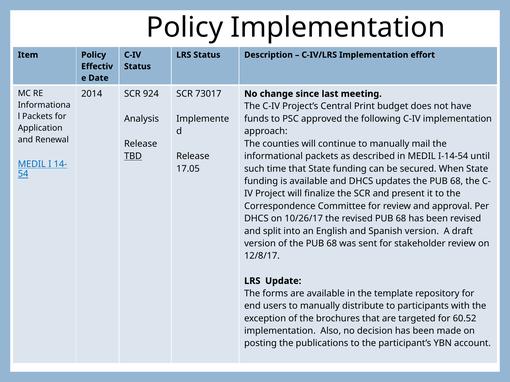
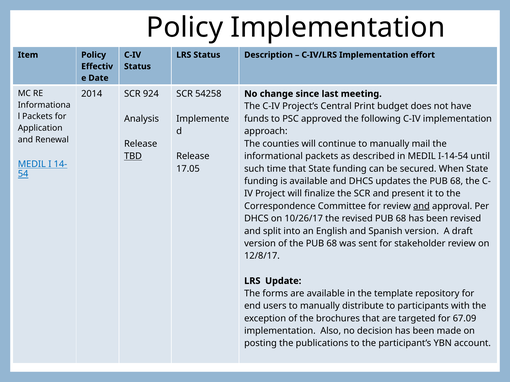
73017: 73017 -> 54258
and at (421, 206) underline: none -> present
60.52: 60.52 -> 67.09
